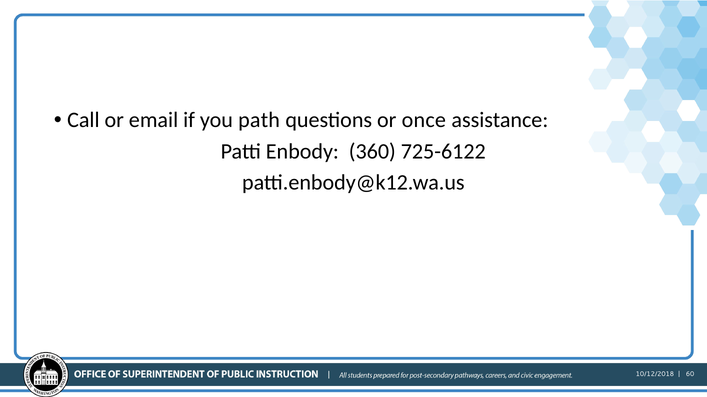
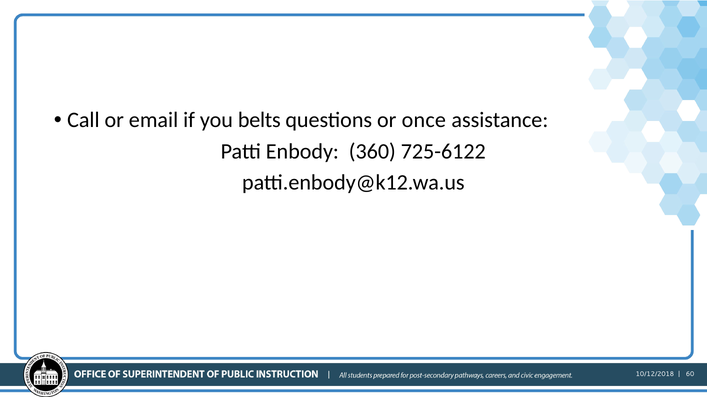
path: path -> belts
